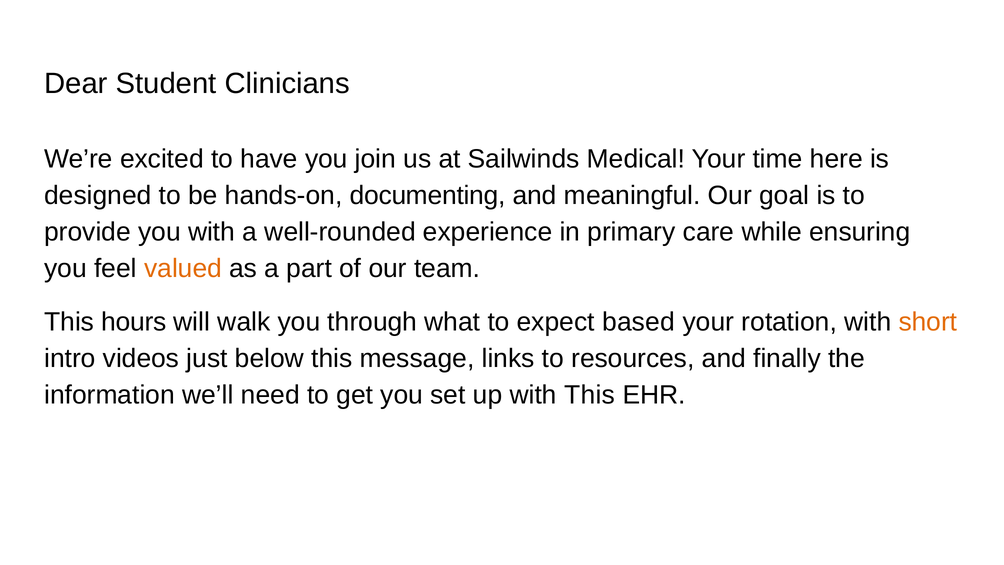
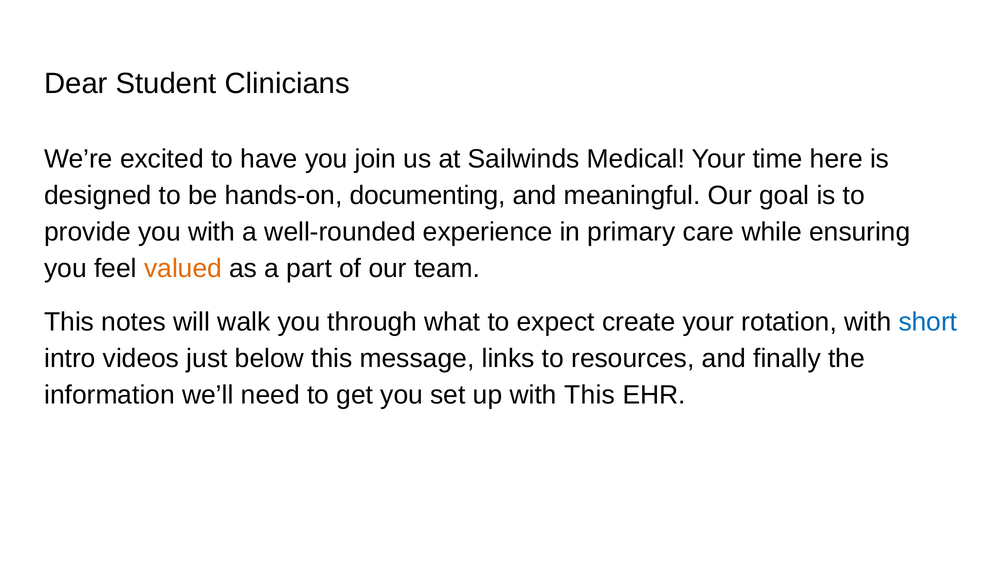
hours: hours -> notes
based: based -> create
short colour: orange -> blue
